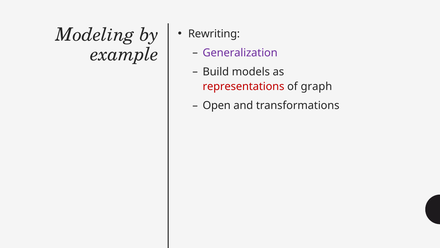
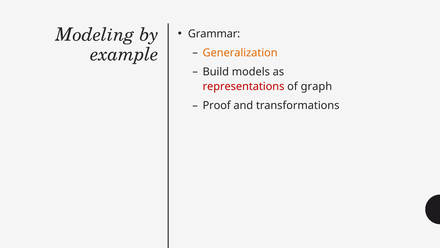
Rewriting: Rewriting -> Grammar
Generalization colour: purple -> orange
Open: Open -> Proof
